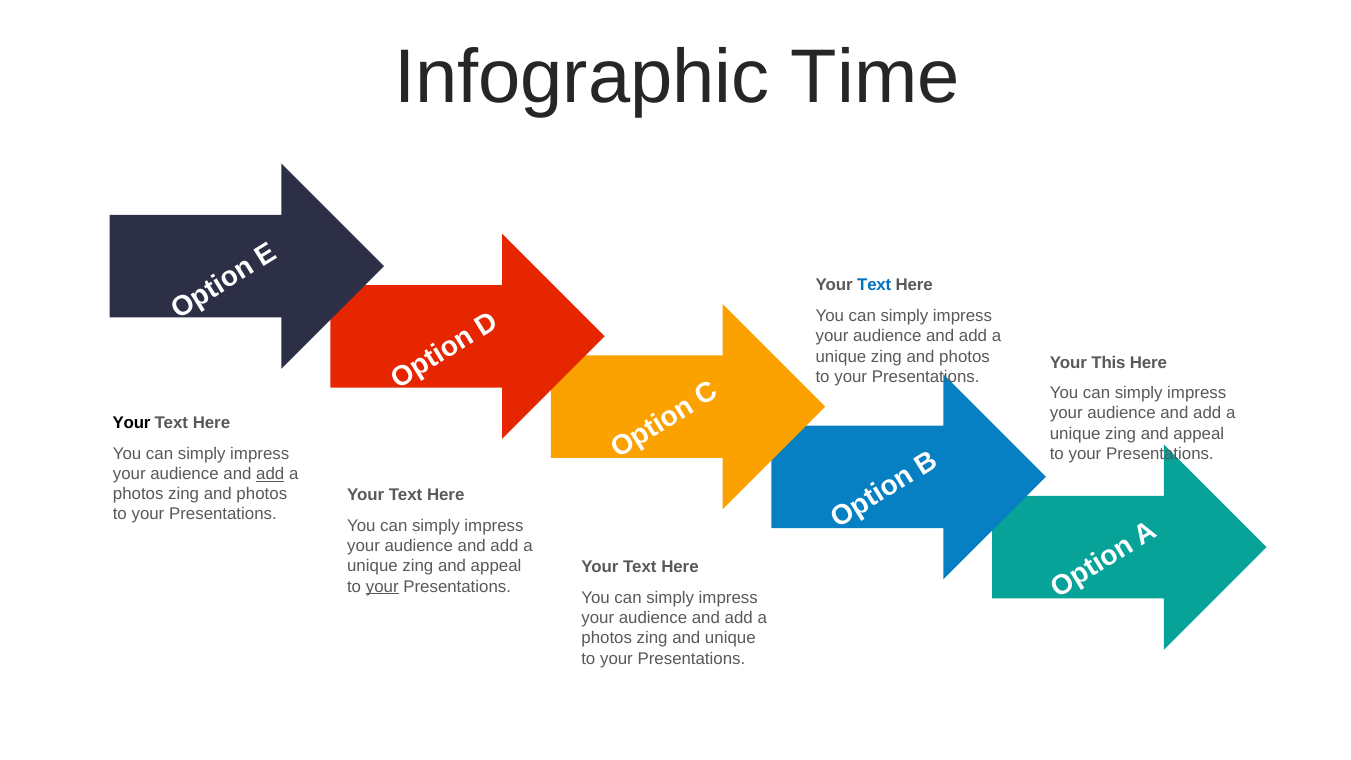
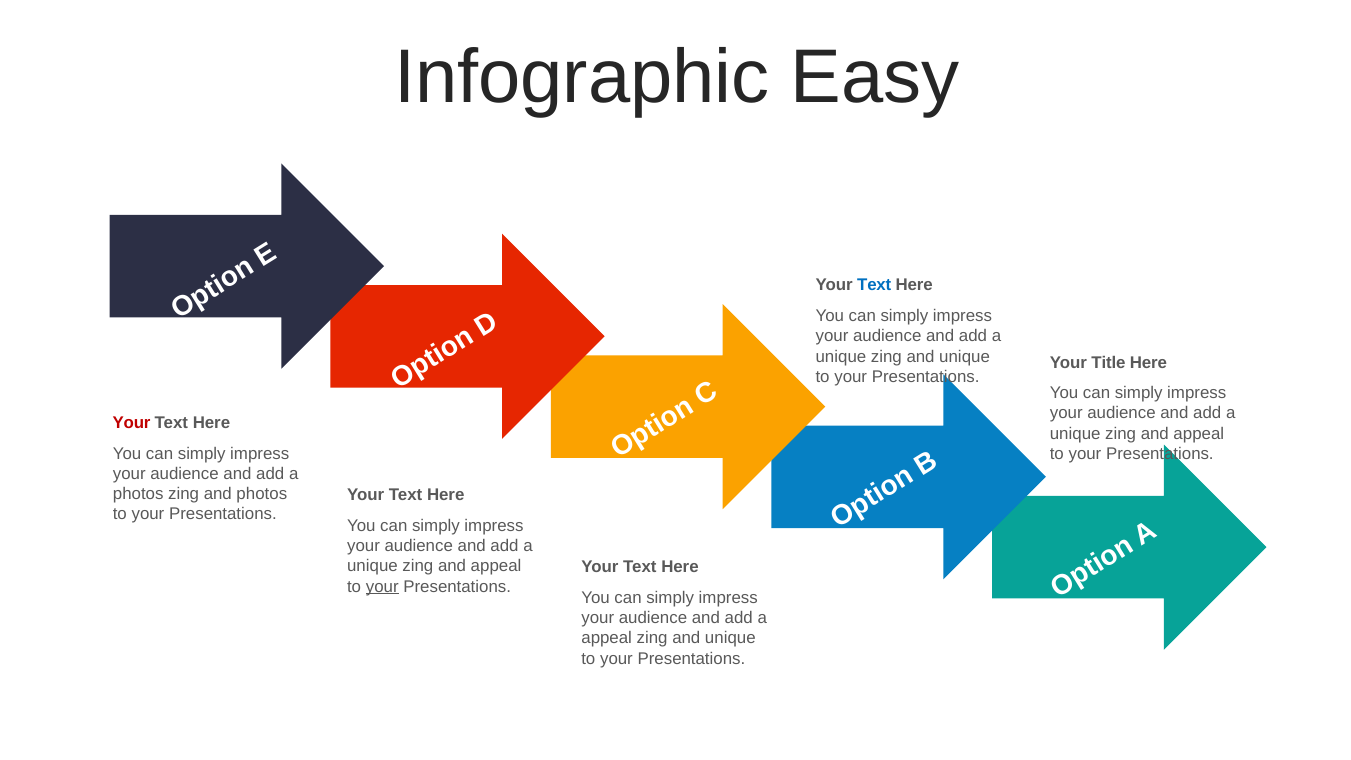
Time: Time -> Easy
unique zing and photos: photos -> unique
This: This -> Title
Your at (132, 423) colour: black -> red
add at (270, 474) underline: present -> none
photos at (607, 638): photos -> appeal
